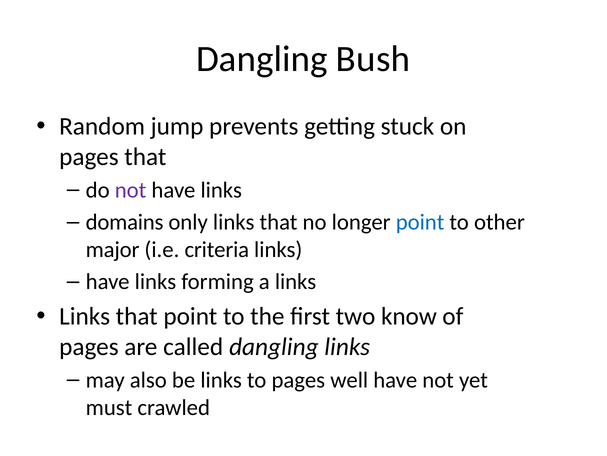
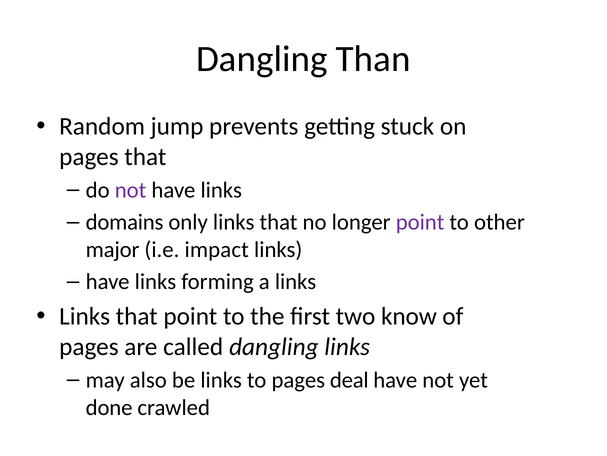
Bush: Bush -> Than
point at (420, 222) colour: blue -> purple
criteria: criteria -> impact
well: well -> deal
must: must -> done
